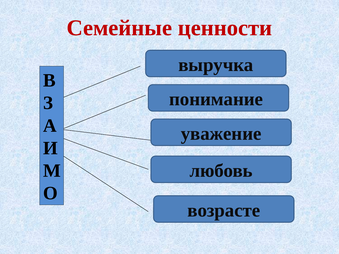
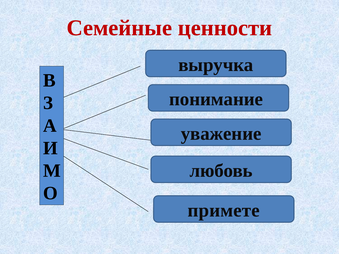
возрасте: возрасте -> примете
